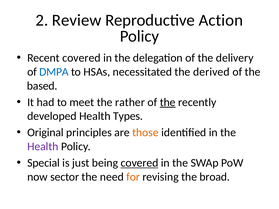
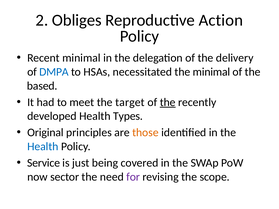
Review: Review -> Obliges
Recent covered: covered -> minimal
the derived: derived -> minimal
rather: rather -> target
Health at (43, 147) colour: purple -> blue
Special: Special -> Service
covered at (140, 163) underline: present -> none
for colour: orange -> purple
broad: broad -> scope
